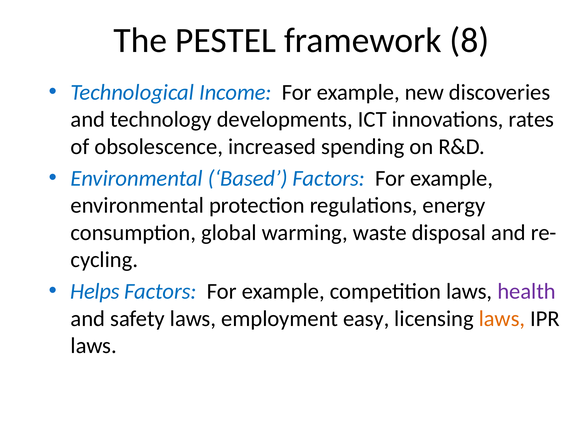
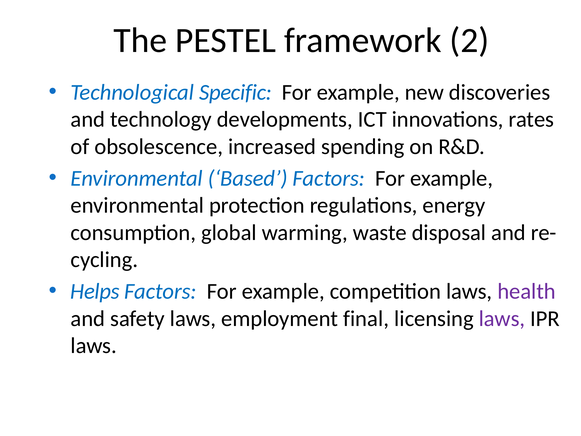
8: 8 -> 2
Income: Income -> Specific
easy: easy -> final
laws at (502, 318) colour: orange -> purple
